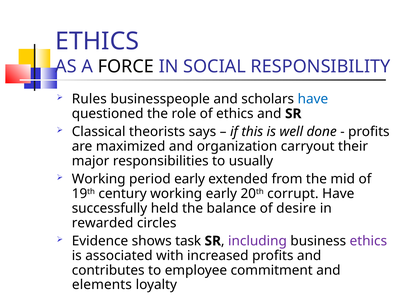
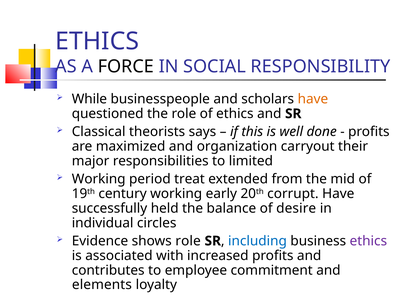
Rules: Rules -> While
have at (313, 99) colour: blue -> orange
usually: usually -> limited
period early: early -> treat
rewarded: rewarded -> individual
shows task: task -> role
including colour: purple -> blue
